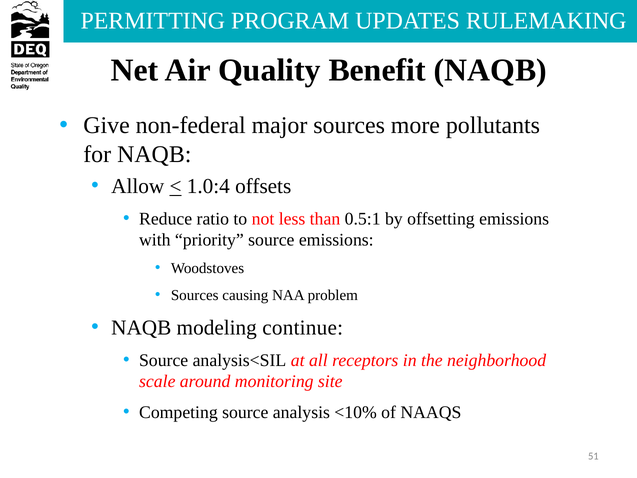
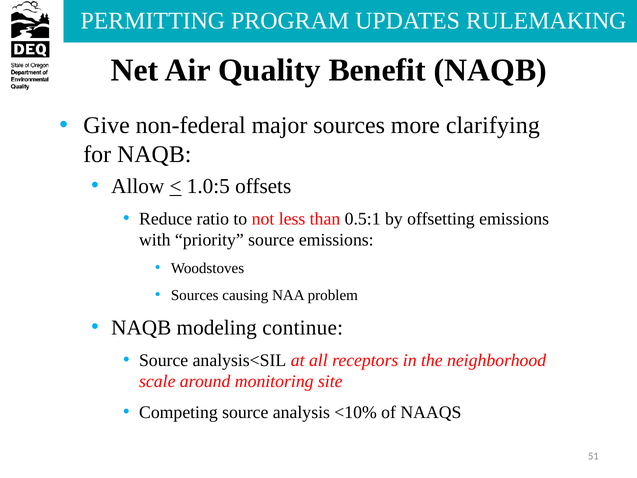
pollutants: pollutants -> clarifying
1.0:4: 1.0:4 -> 1.0:5
